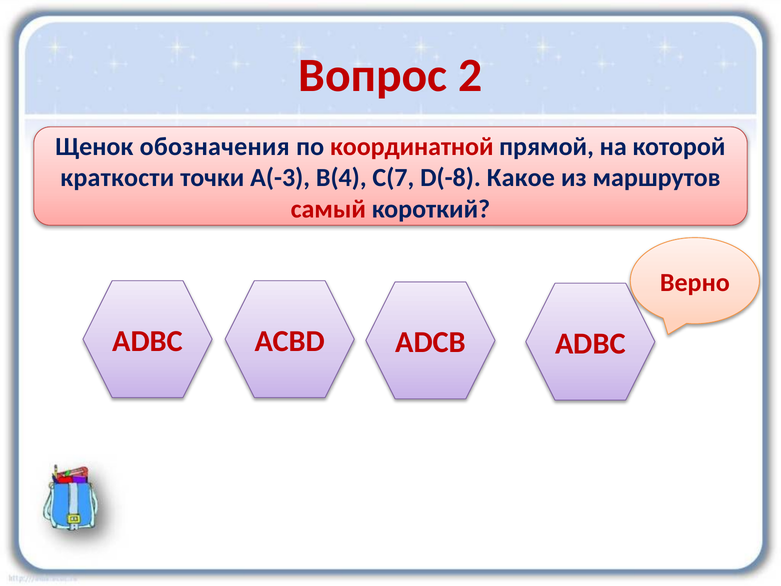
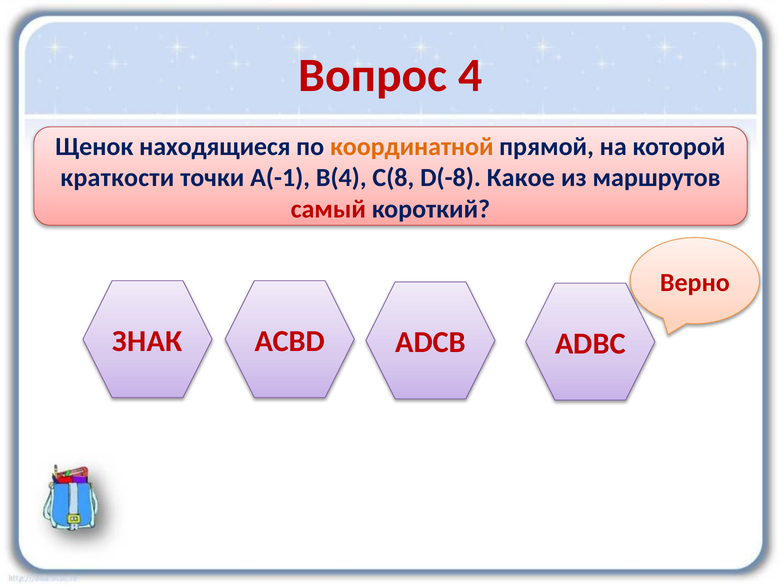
2: 2 -> 4
обозначения: обозначения -> находящиеся
координатной colour: red -> orange
A(-3: A(-3 -> A(-1
C(7: C(7 -> C(8
ADBC at (148, 341): ADBC -> ЗНАК
